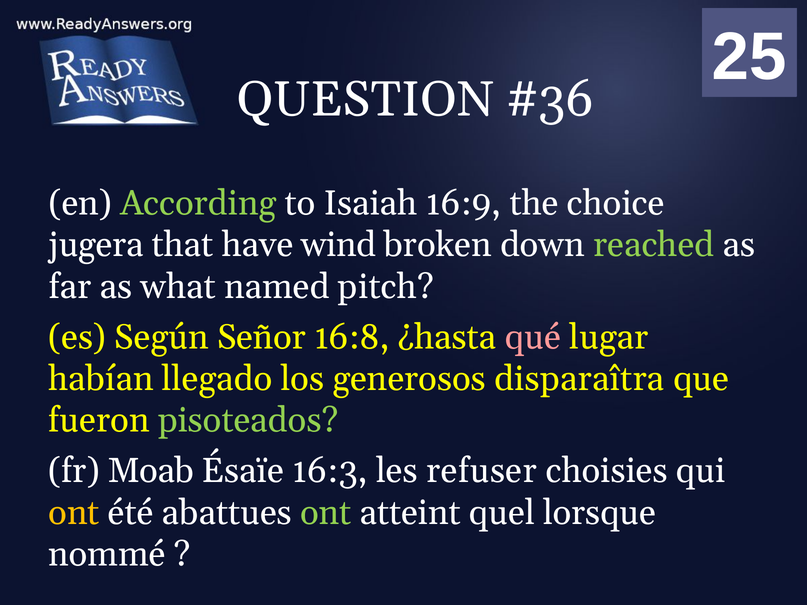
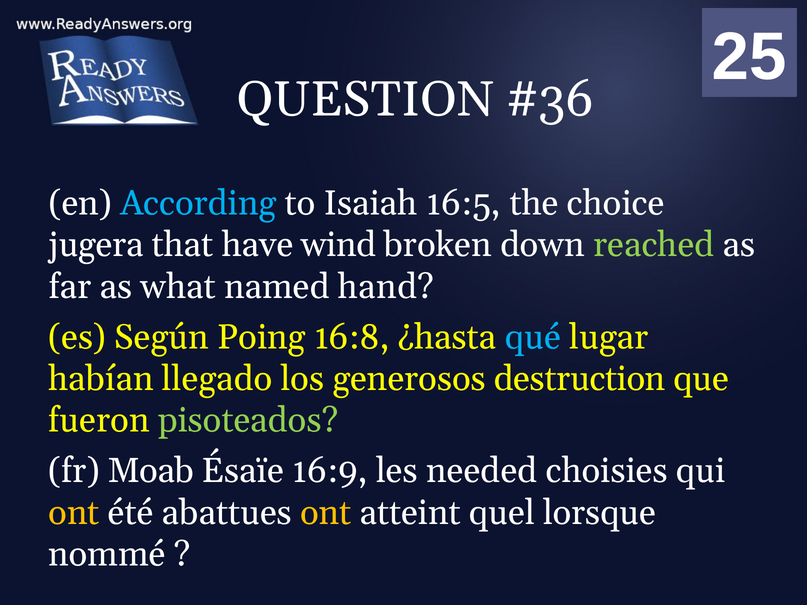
According colour: light green -> light blue
16:9: 16:9 -> 16:5
pitch: pitch -> hand
Señor: Señor -> Poing
qué colour: pink -> light blue
disparaîtra: disparaîtra -> destruction
16:3: 16:3 -> 16:9
refuser: refuser -> needed
ont at (326, 513) colour: light green -> yellow
